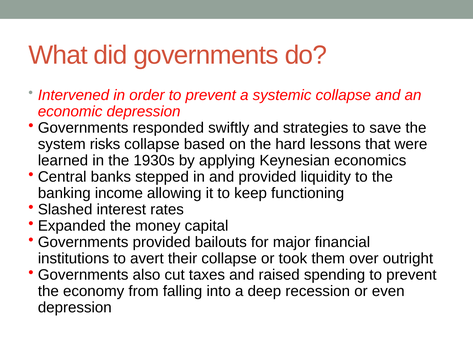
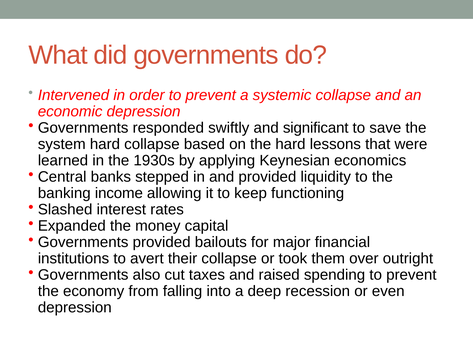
strategies: strategies -> significant
system risks: risks -> hard
